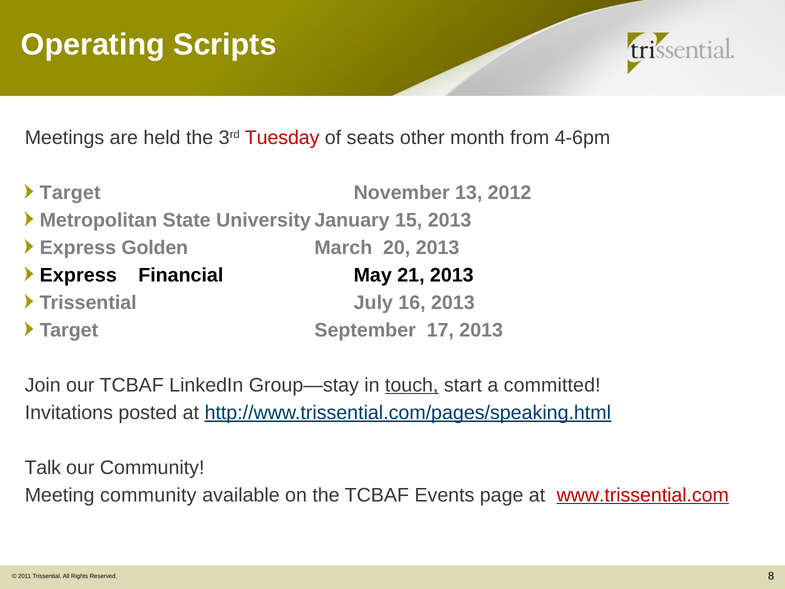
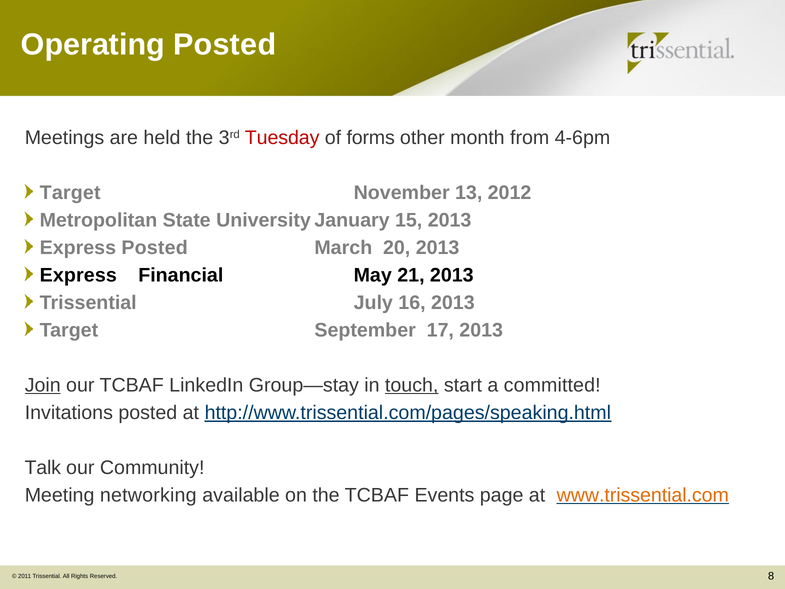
Operating Scripts: Scripts -> Posted
seats: seats -> forms
Express Golden: Golden -> Posted
Join underline: none -> present
Meeting community: community -> networking
www.trissential.com colour: red -> orange
